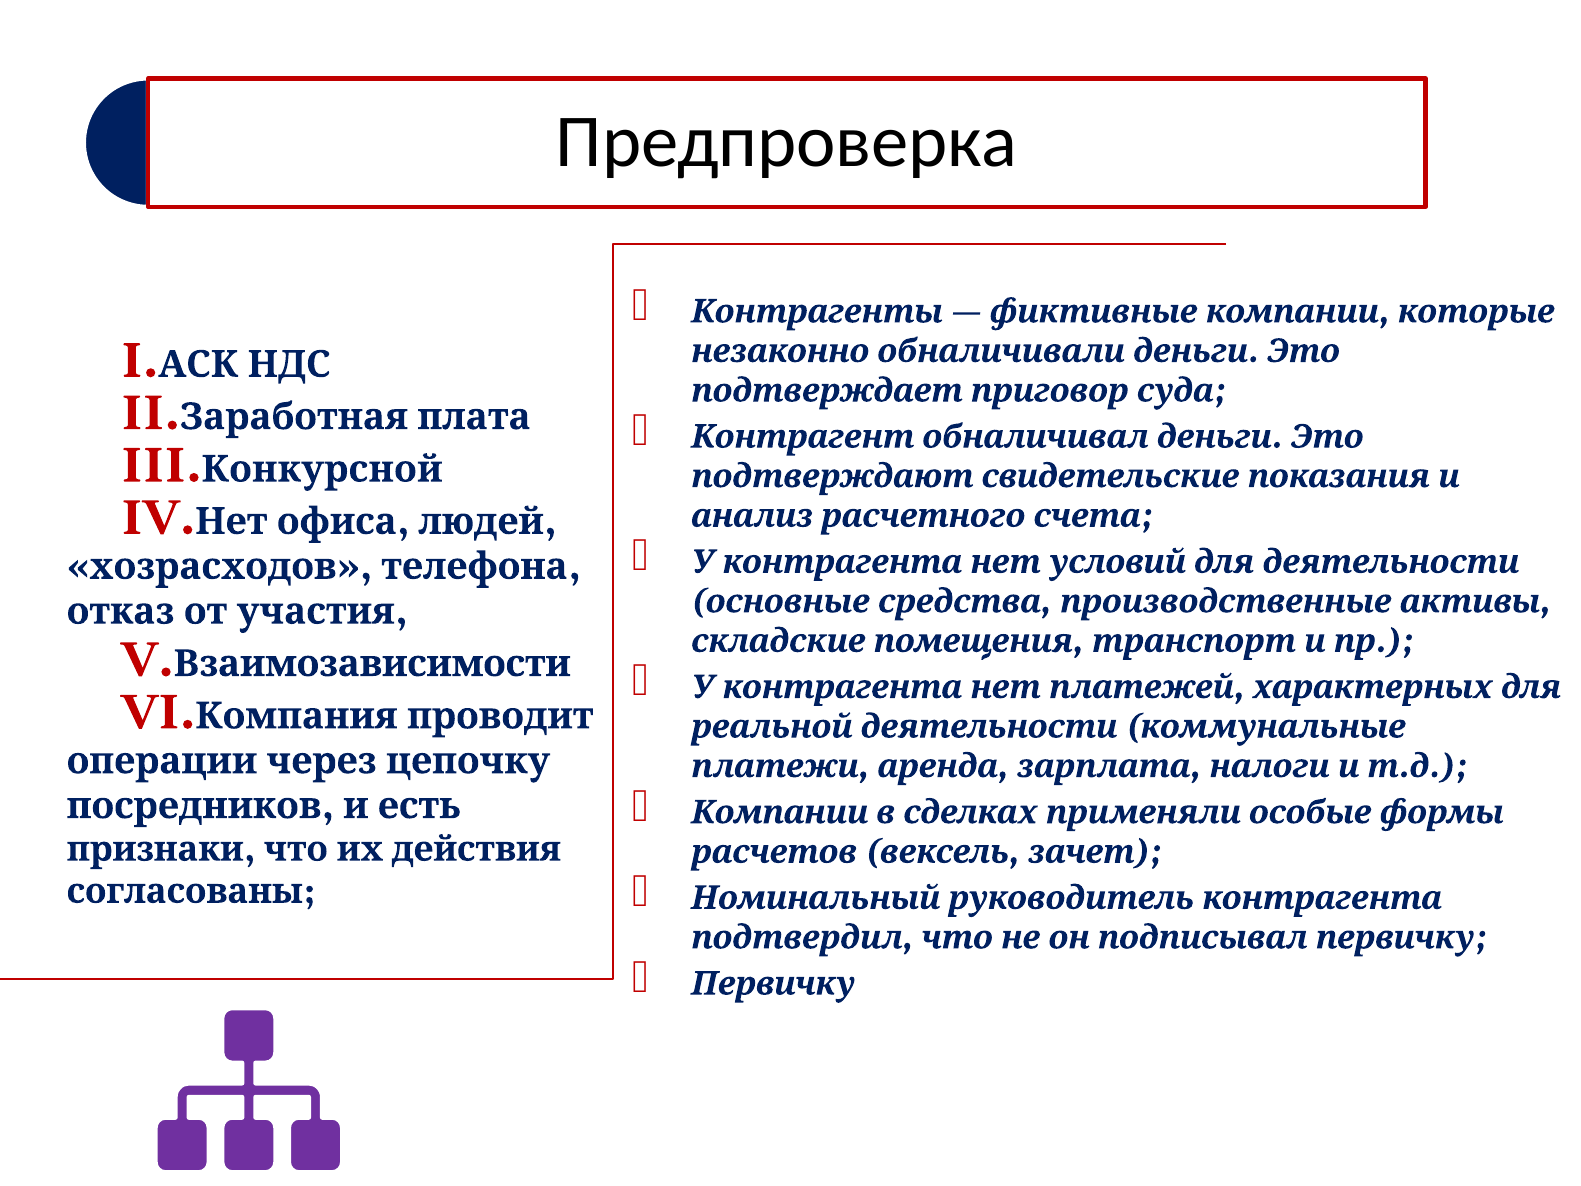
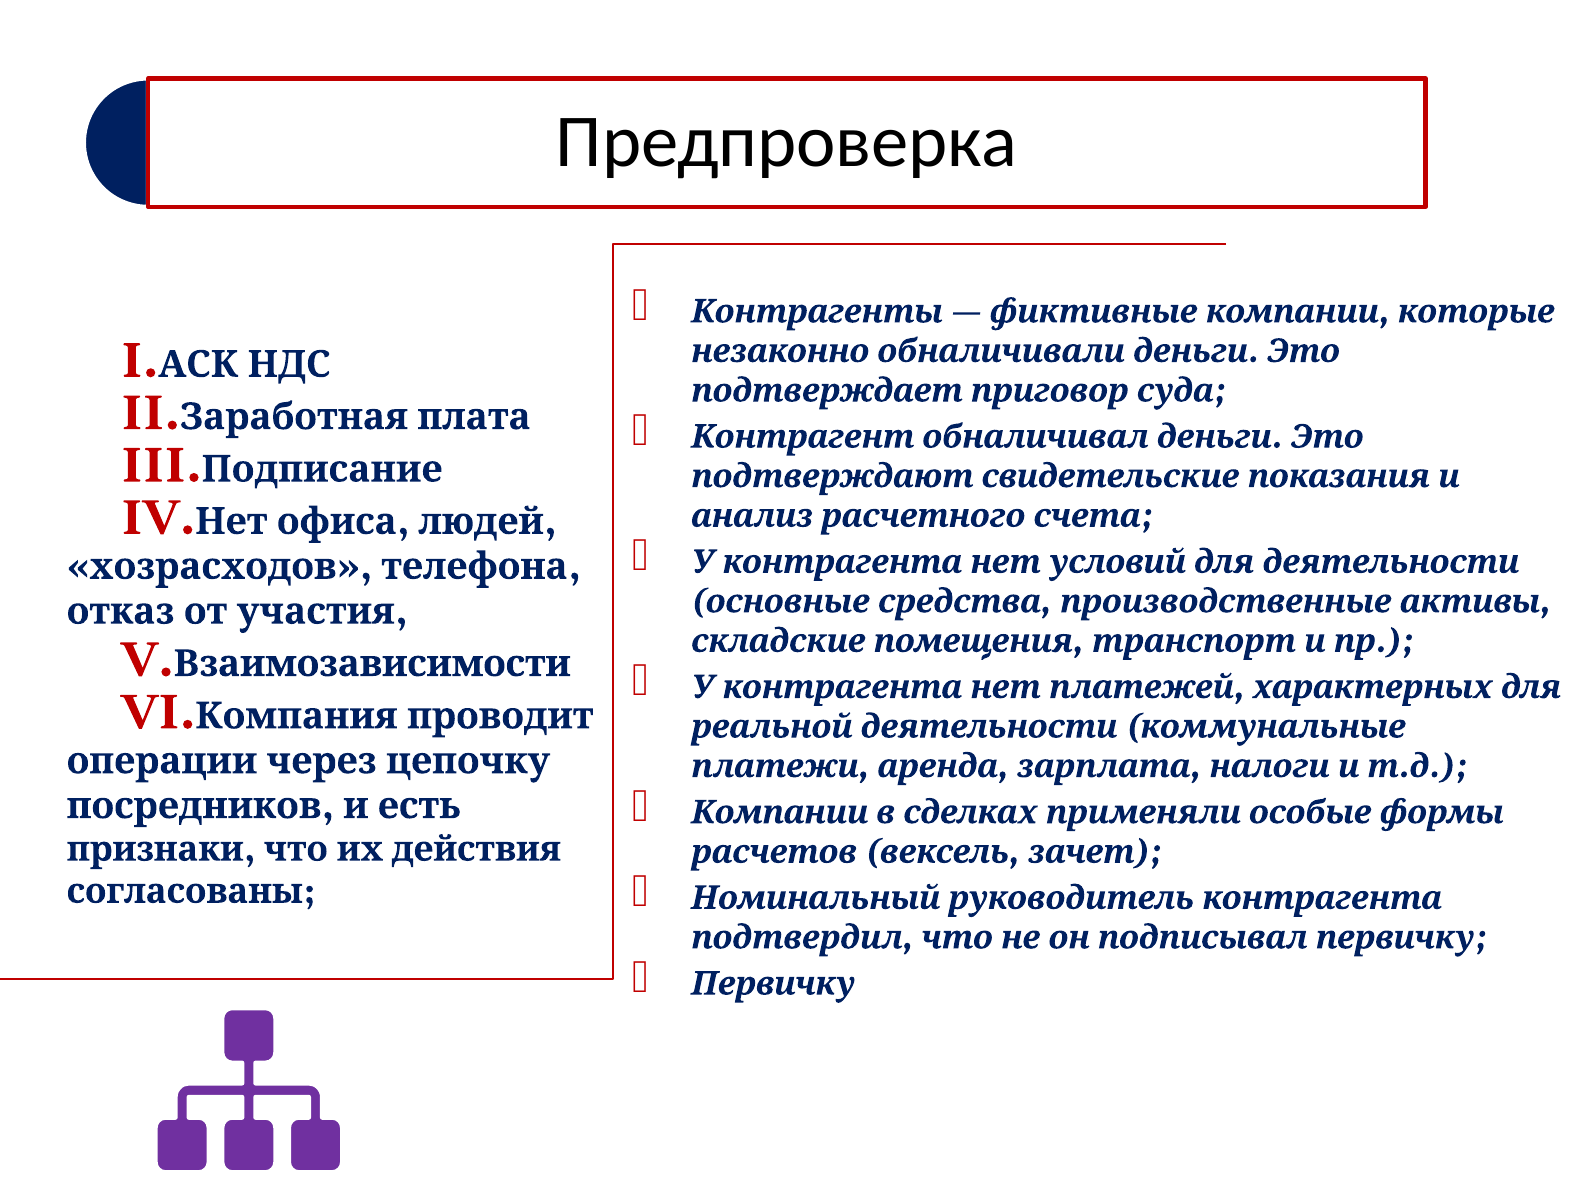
Конкурсной: Конкурсной -> Подписание
